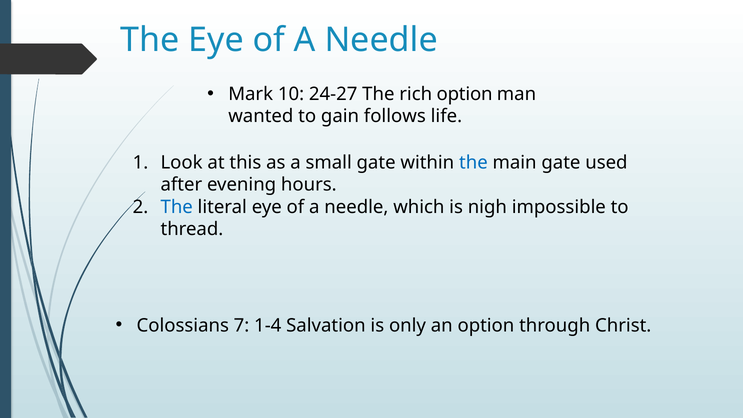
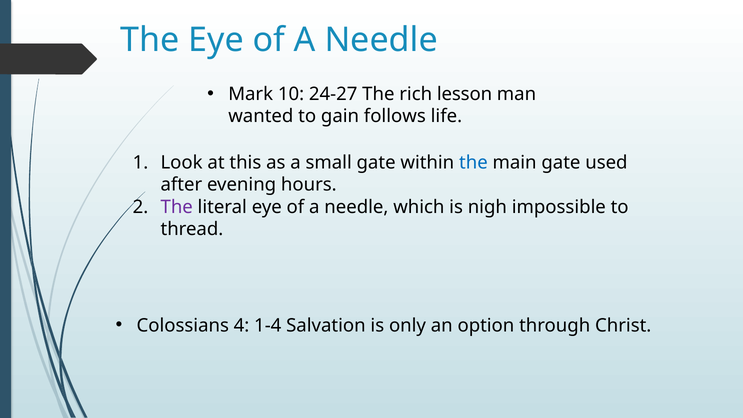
rich option: option -> lesson
The at (177, 207) colour: blue -> purple
7: 7 -> 4
